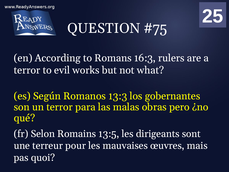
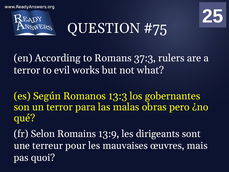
16:3: 16:3 -> 37:3
13:5: 13:5 -> 13:9
